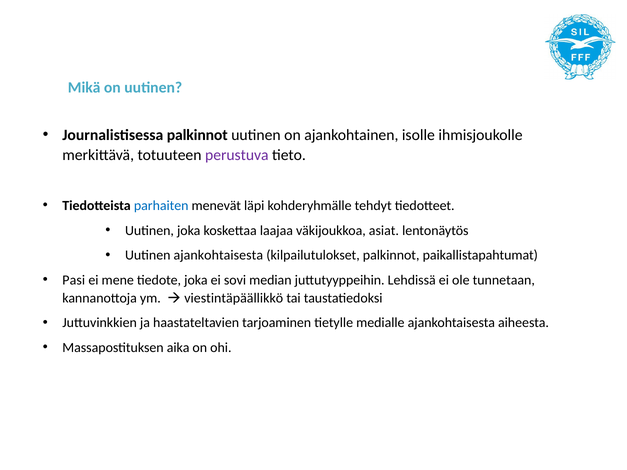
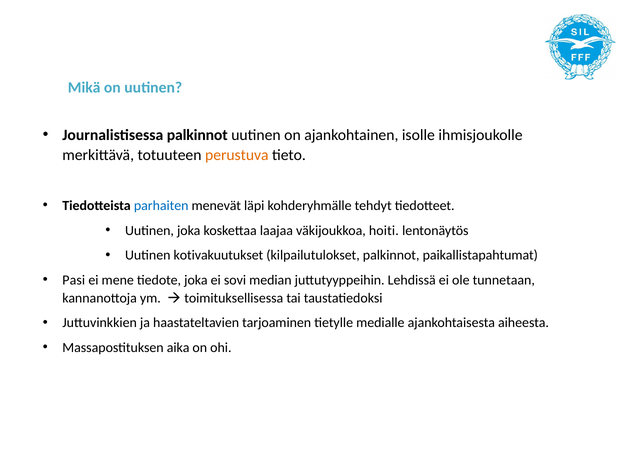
perustuva colour: purple -> orange
asiat: asiat -> hoiti
Uutinen ajankohtaisesta: ajankohtaisesta -> kotivakuutukset
viestintäpäällikkö: viestintäpäällikkö -> toimituksellisessa
